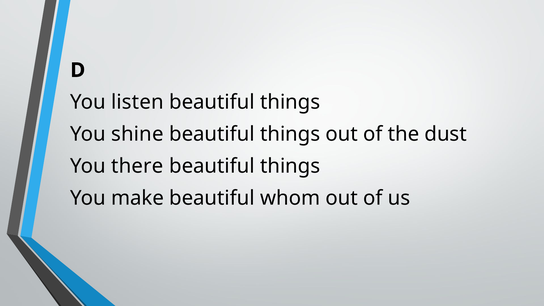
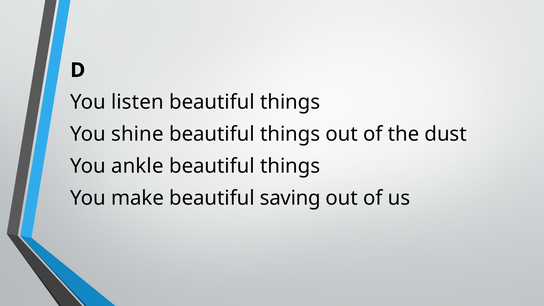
there: there -> ankle
whom: whom -> saving
